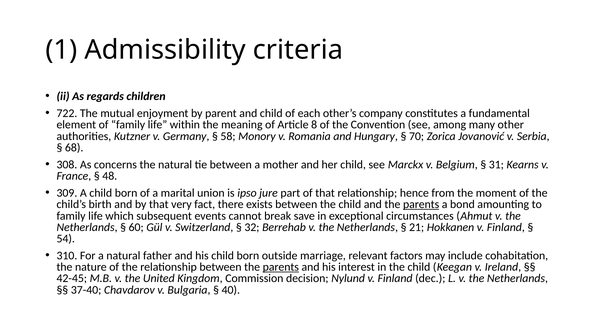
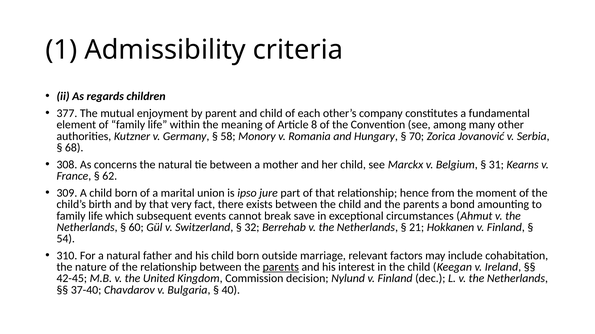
722: 722 -> 377
48: 48 -> 62
parents at (421, 205) underline: present -> none
